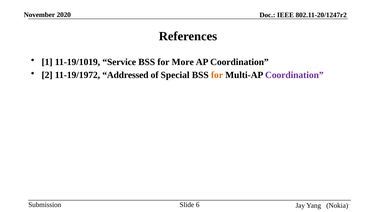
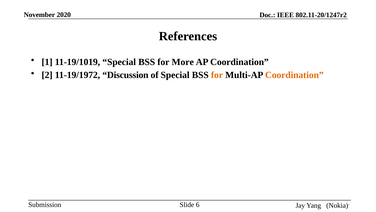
11-19/1019 Service: Service -> Special
Addressed: Addressed -> Discussion
Coordination at (294, 75) colour: purple -> orange
